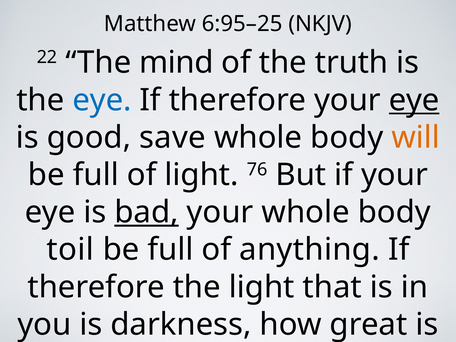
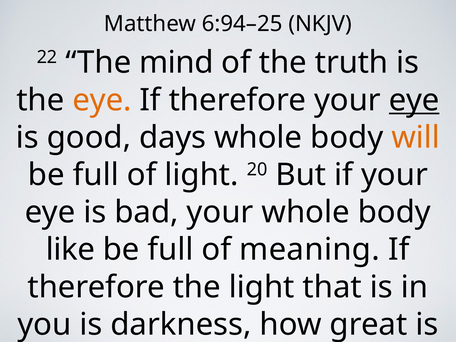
6:95–25: 6:95–25 -> 6:94–25
eye at (102, 100) colour: blue -> orange
save: save -> days
76: 76 -> 20
bad underline: present -> none
toil: toil -> like
anything: anything -> meaning
